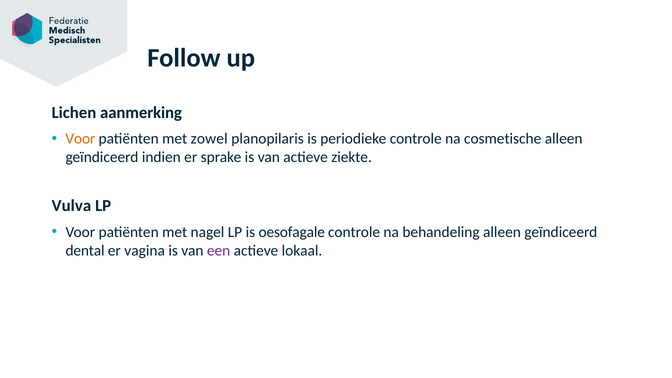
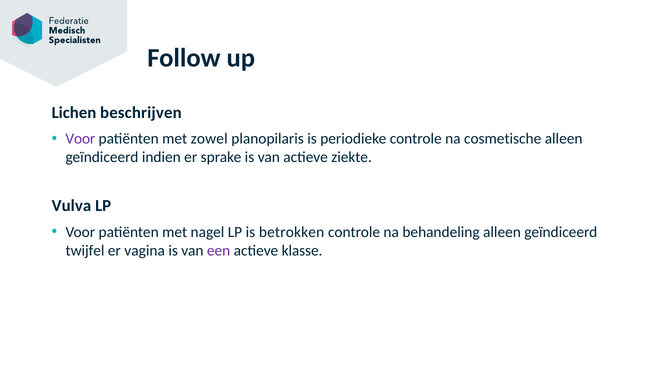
aanmerking: aanmerking -> beschrijven
Voor at (80, 139) colour: orange -> purple
oesofagale: oesofagale -> betrokken
dental: dental -> twijfel
lokaal: lokaal -> klasse
